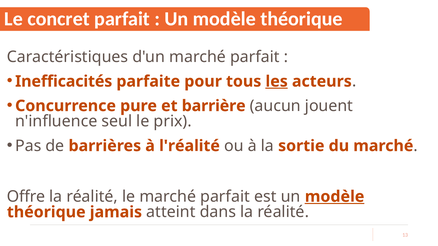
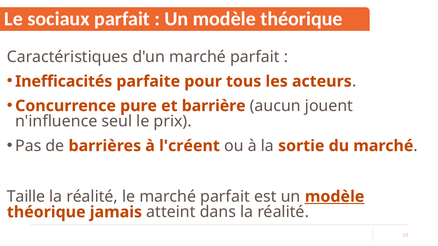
concret: concret -> sociaux
les underline: present -> none
l'réalité: l'réalité -> l'créent
Offre: Offre -> Taille
